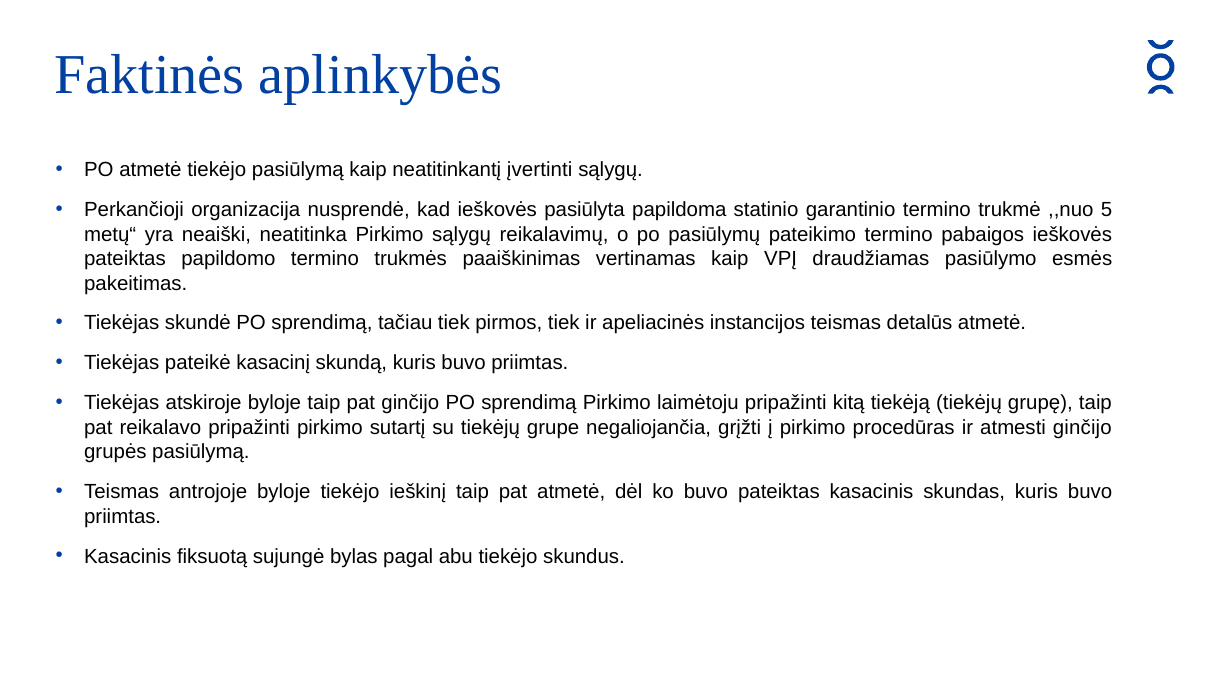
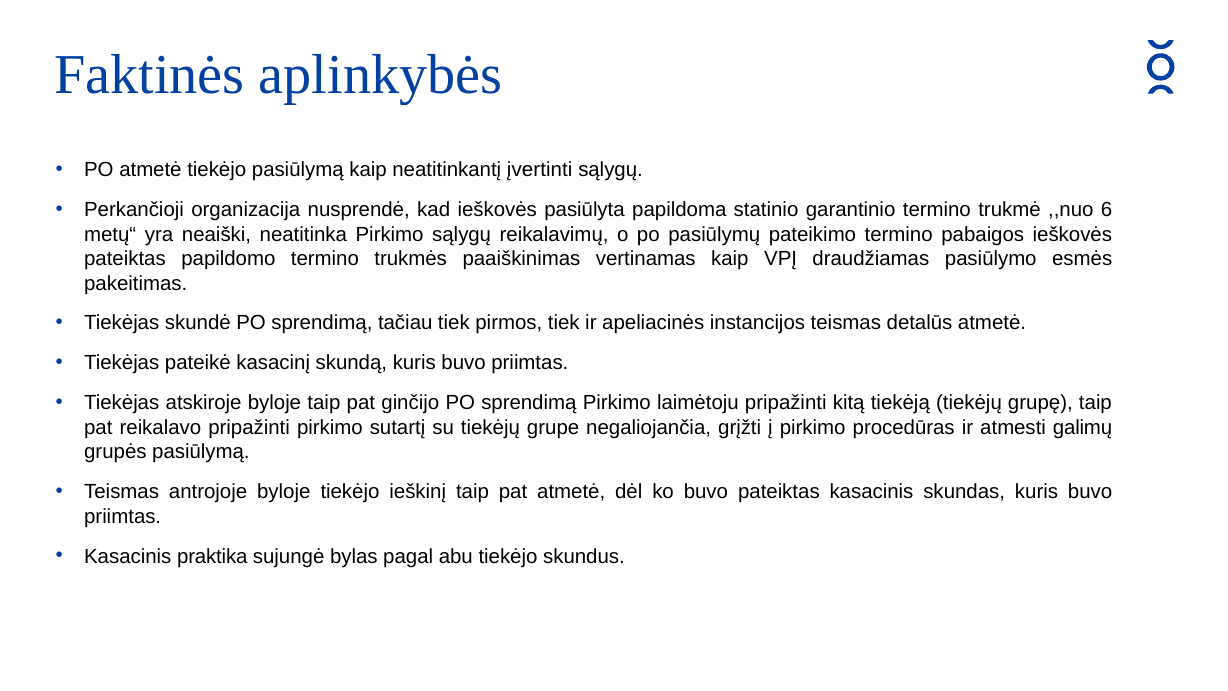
5: 5 -> 6
atmesti ginčijo: ginčijo -> galimų
fiksuotą: fiksuotą -> praktika
